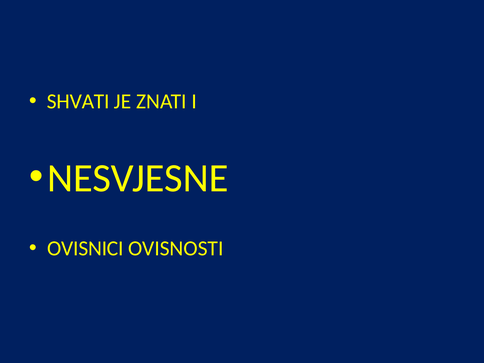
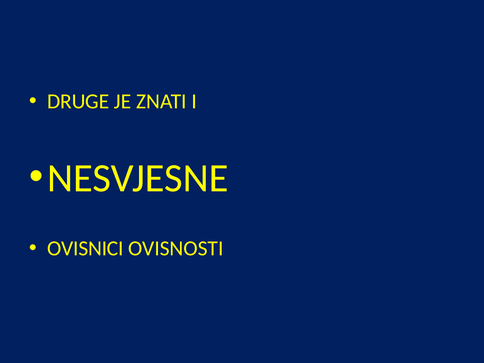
SHVATI: SHVATI -> DRUGE
